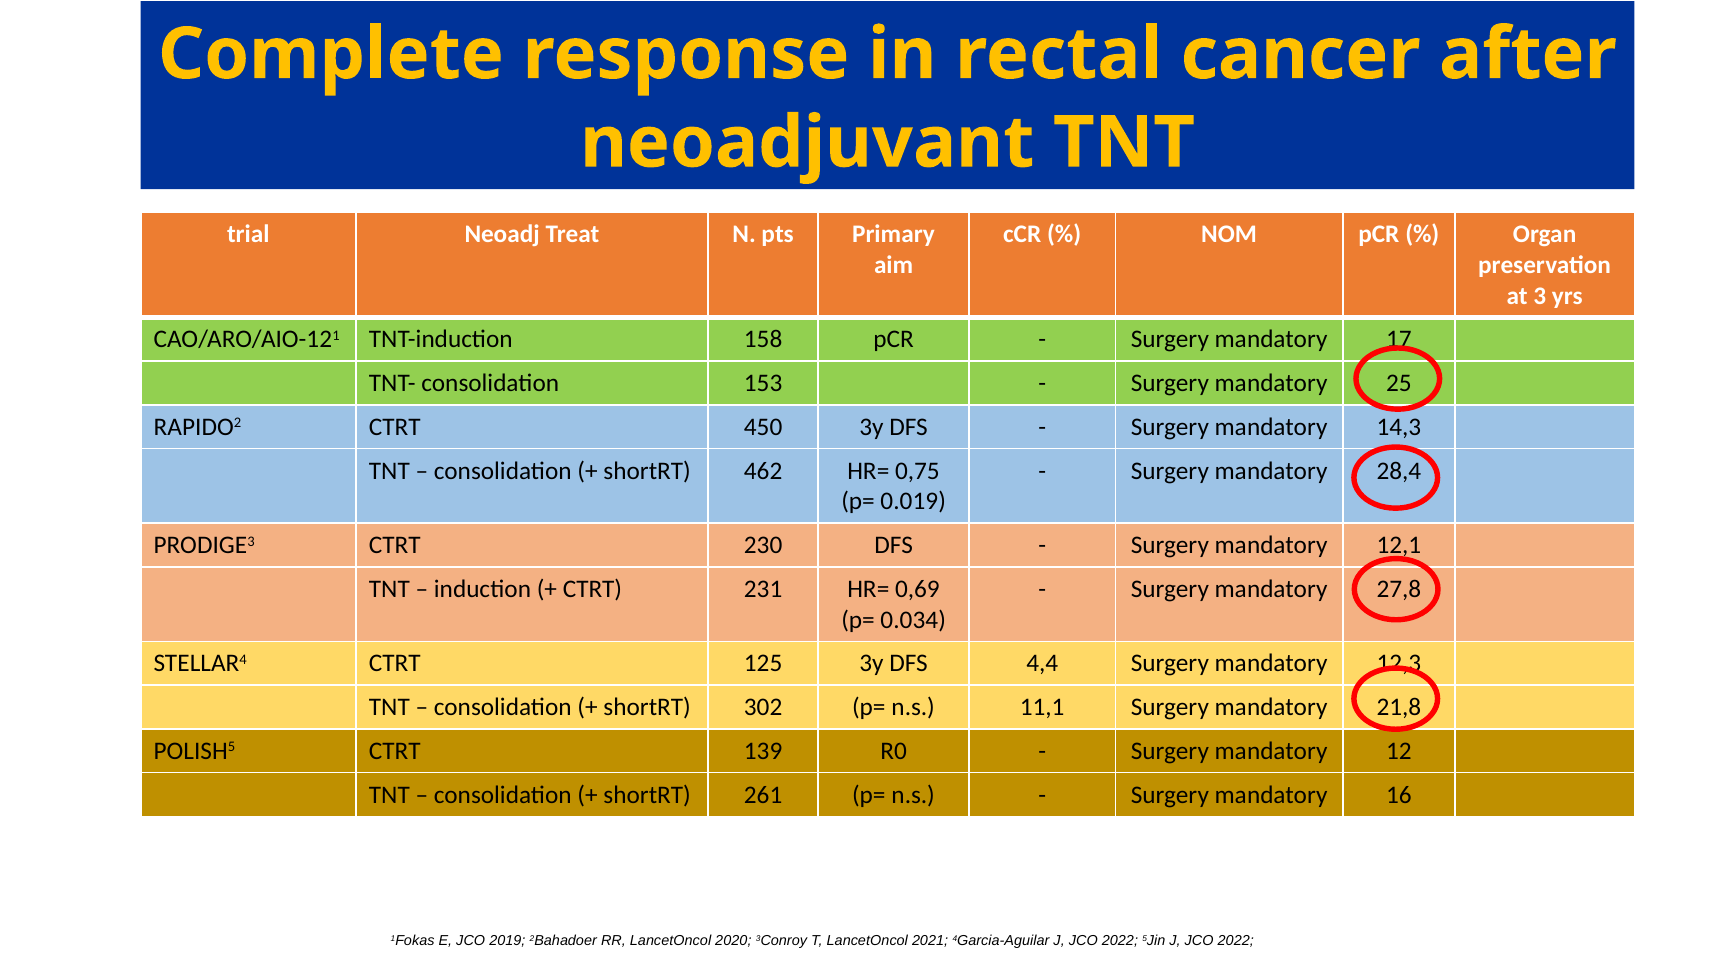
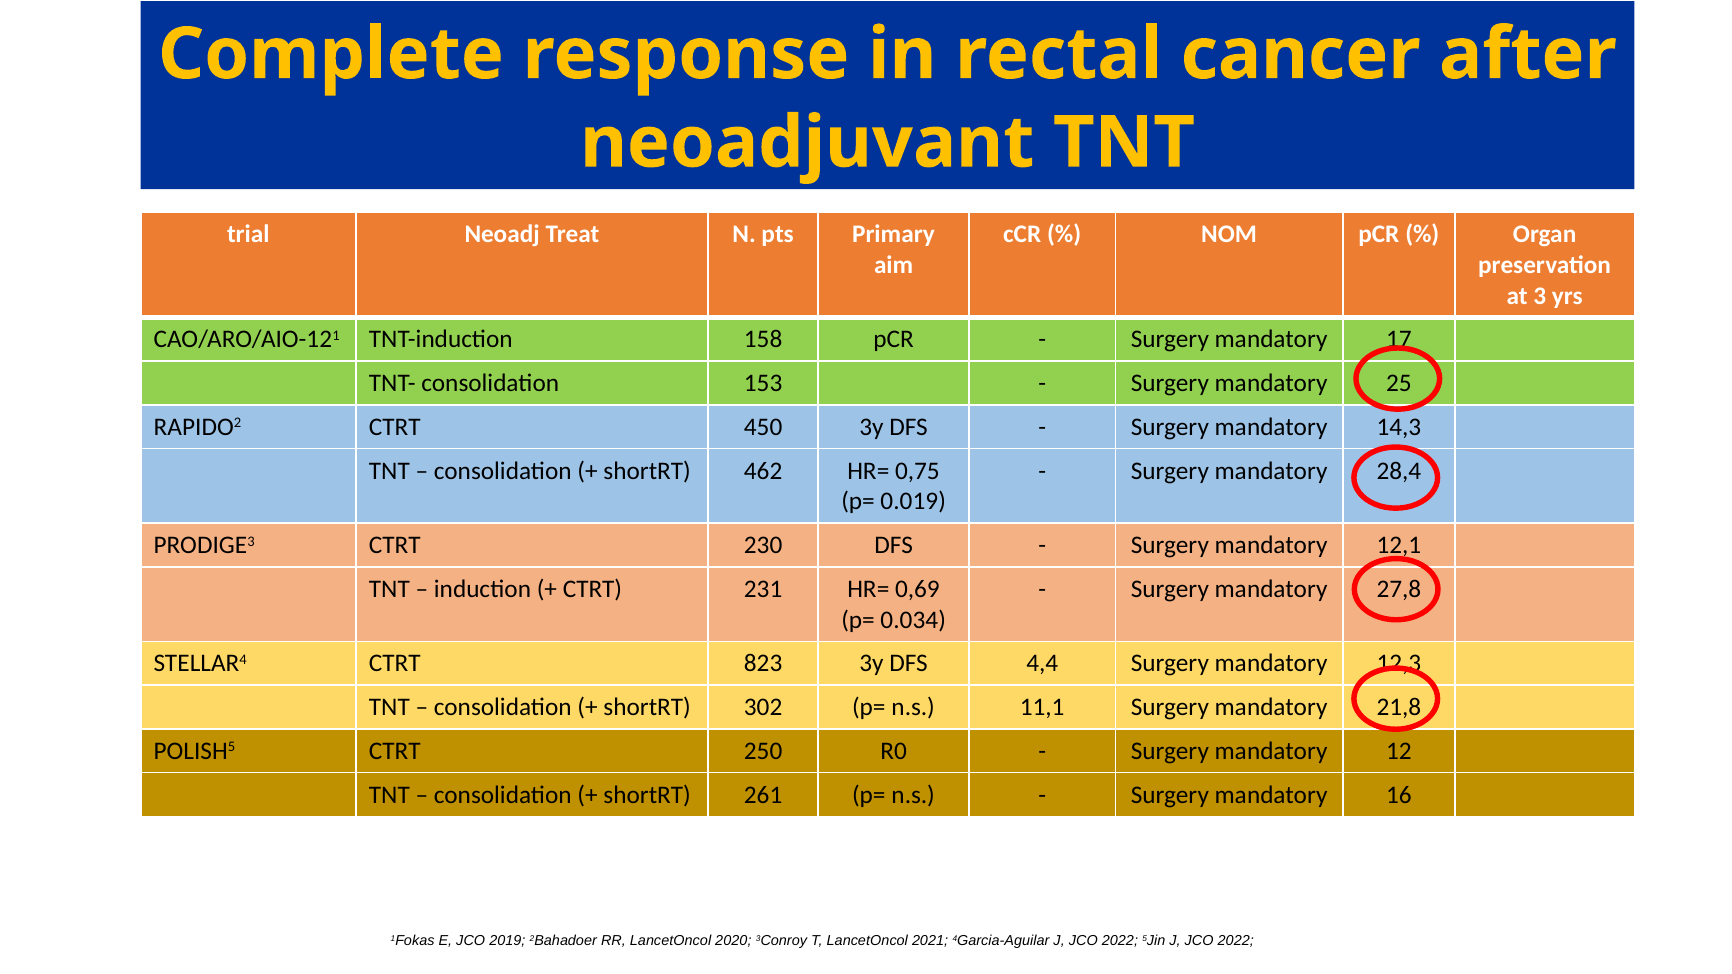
125: 125 -> 823
139: 139 -> 250
